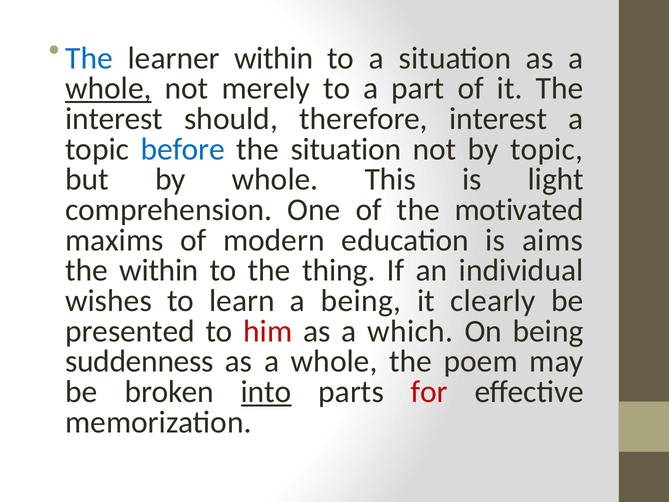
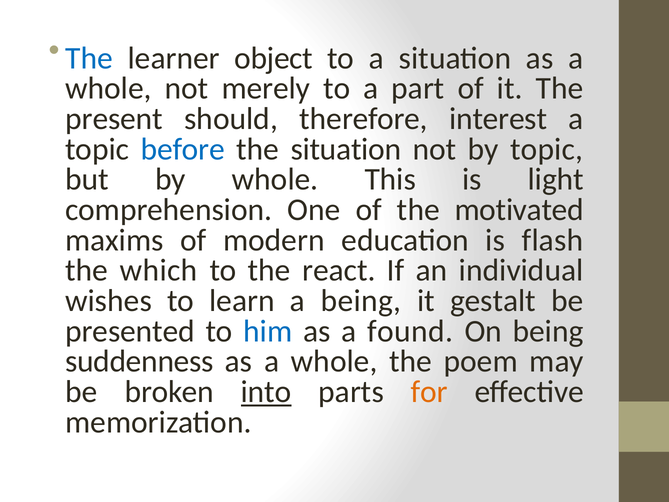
learner within: within -> object
whole at (108, 88) underline: present -> none
interest at (114, 119): interest -> present
aims: aims -> flash
the within: within -> which
thing: thing -> react
clearly: clearly -> gestalt
him colour: red -> blue
which: which -> found
for colour: red -> orange
